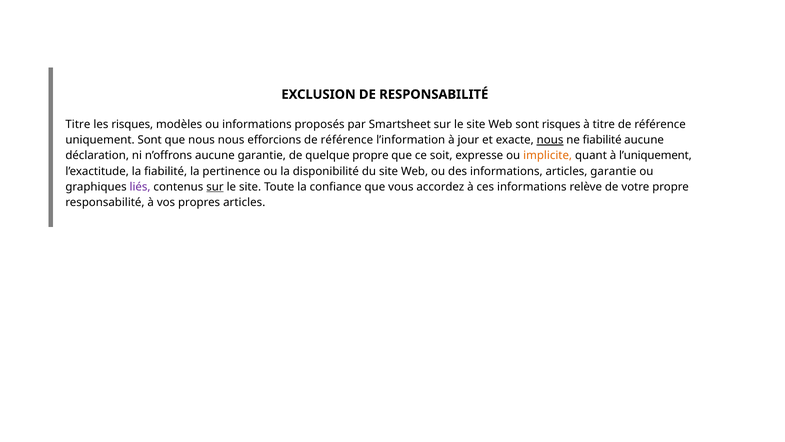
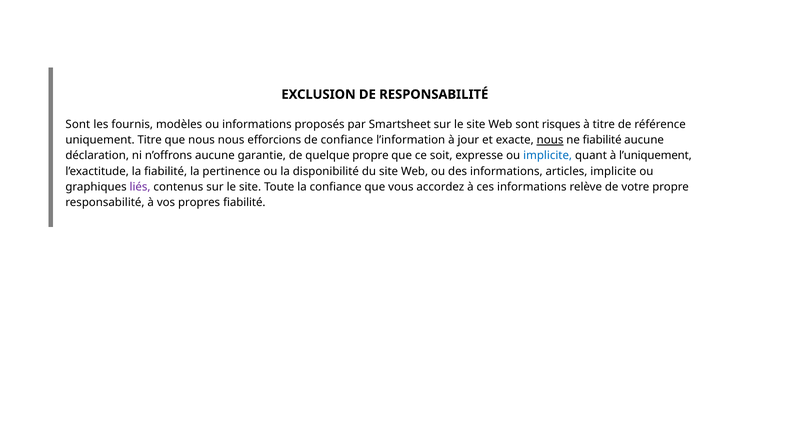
Titre at (78, 124): Titre -> Sont
les risques: risques -> fournis
uniquement Sont: Sont -> Titre
efforcions de référence: référence -> confiance
implicite at (548, 156) colour: orange -> blue
articles garantie: garantie -> implicite
sur at (215, 187) underline: present -> none
propres articles: articles -> fiabilité
